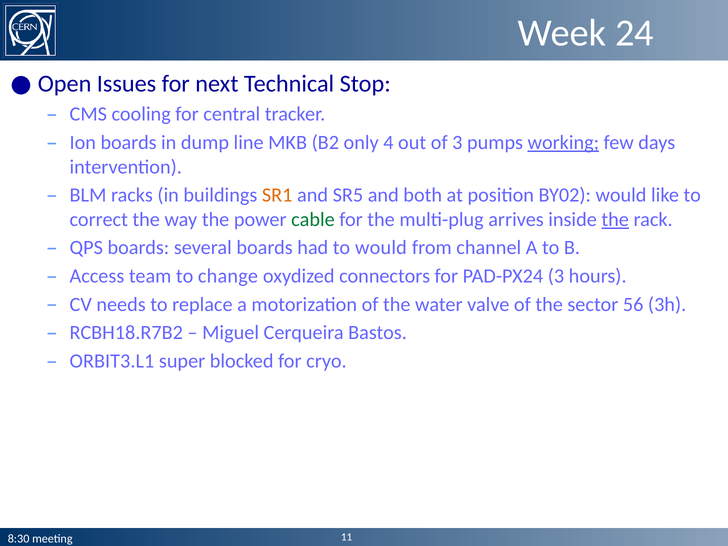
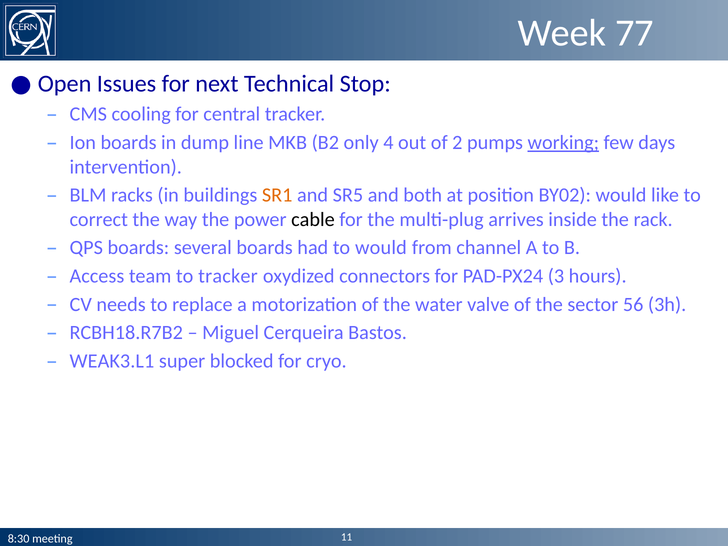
24: 24 -> 77
of 3: 3 -> 2
cable colour: green -> black
the at (615, 219) underline: present -> none
to change: change -> tracker
ORBIT3.L1: ORBIT3.L1 -> WEAK3.L1
